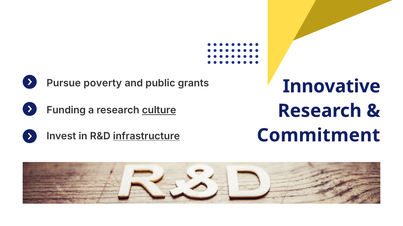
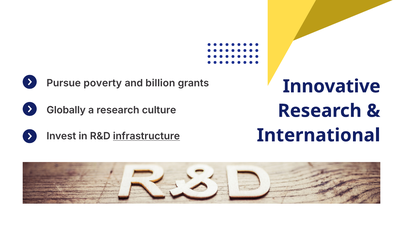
public: public -> billion
Funding: Funding -> Globally
culture underline: present -> none
Commitment: Commitment -> International
